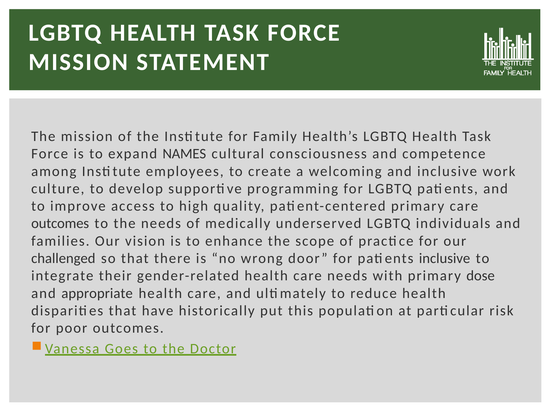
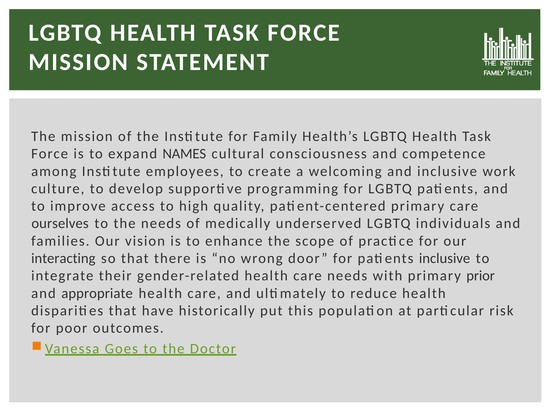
outcomes at (60, 224): outcomes -> ourselves
challenged: challenged -> interacting
dose: dose -> prior
